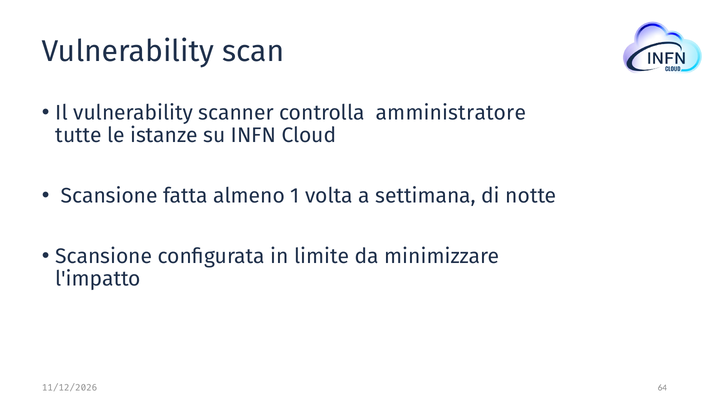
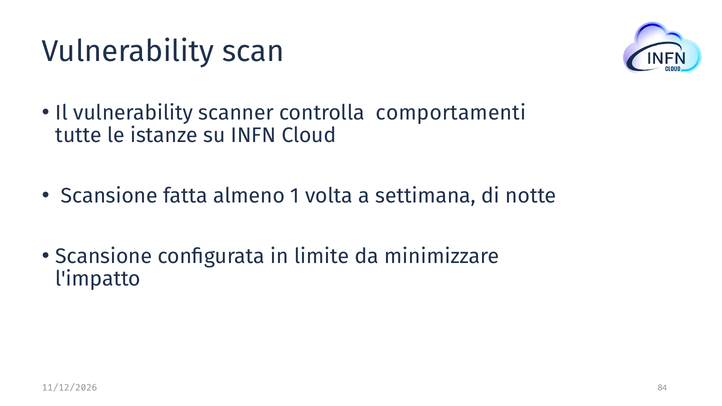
amministratore: amministratore -> comportamenti
64: 64 -> 84
